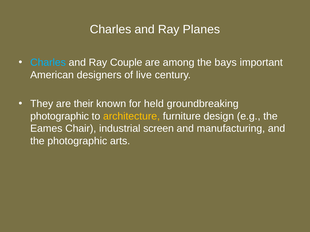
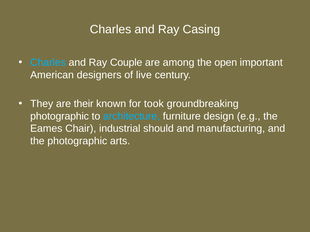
Planes: Planes -> Casing
bays: bays -> open
held: held -> took
architecture colour: yellow -> light blue
screen: screen -> should
